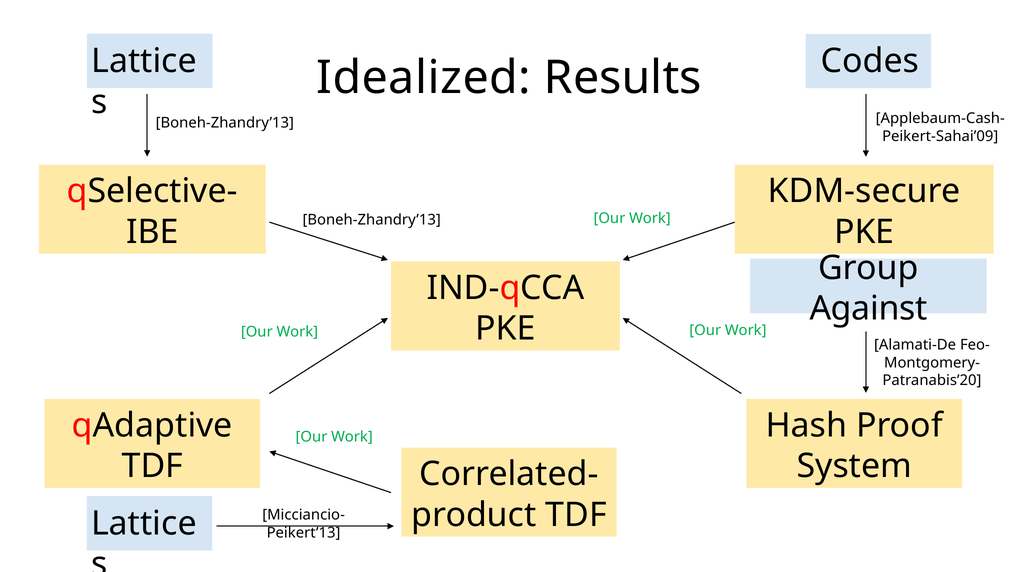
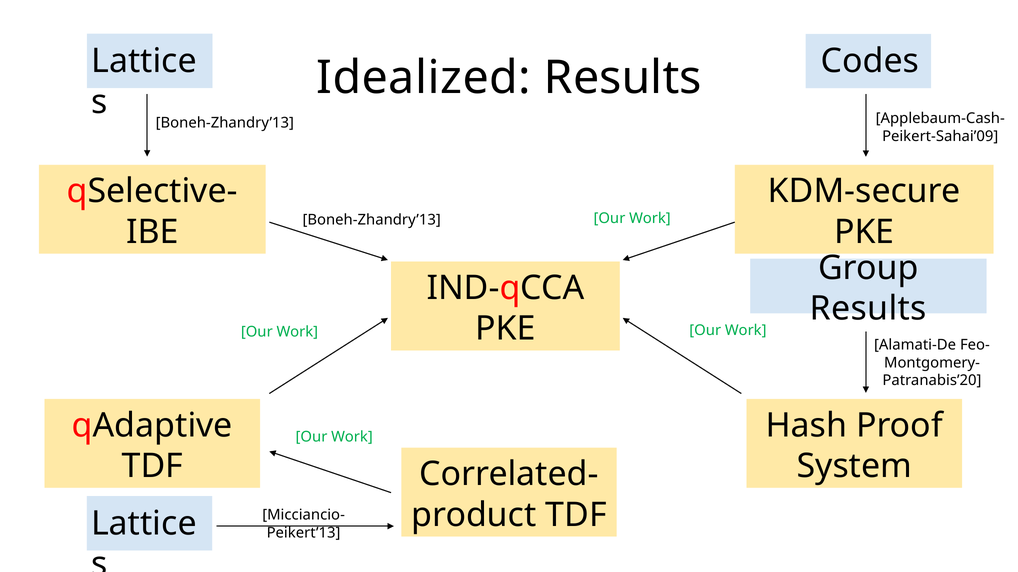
Against at (869, 309): Against -> Results
